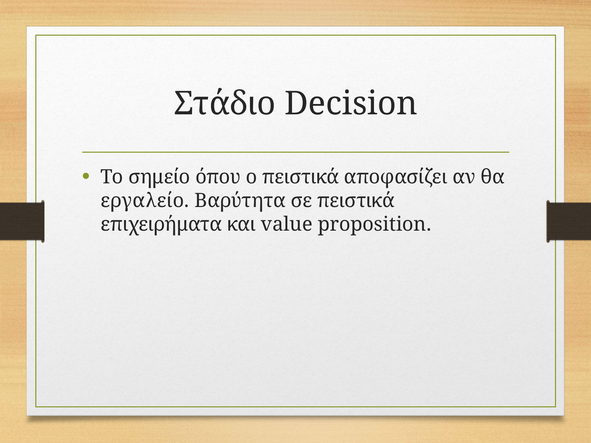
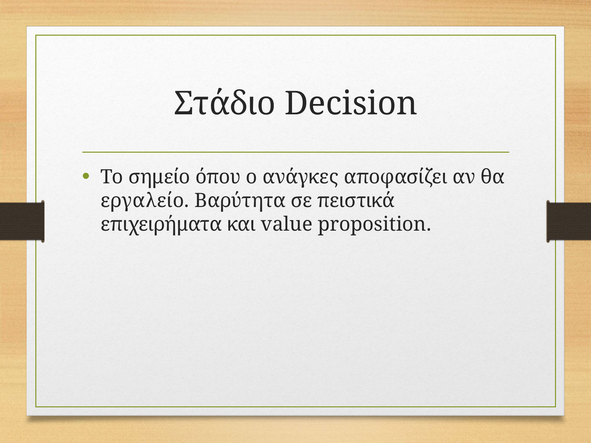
ο πειστικά: πειστικά -> ανάγκες
